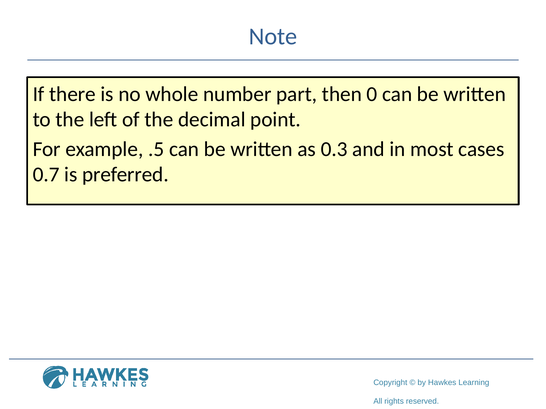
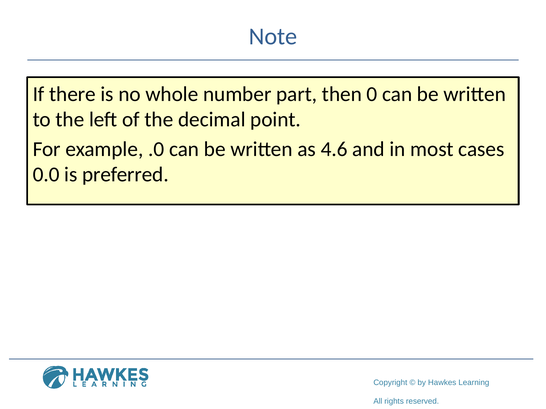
.5: .5 -> .0
0.3: 0.3 -> 4.6
0.7: 0.7 -> 0.0
